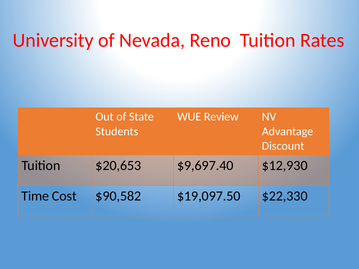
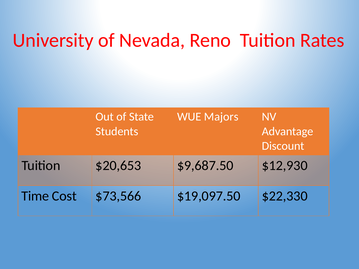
Review: Review -> Majors
$9,697.40: $9,697.40 -> $9,687.50
$90,582: $90,582 -> $73,566
